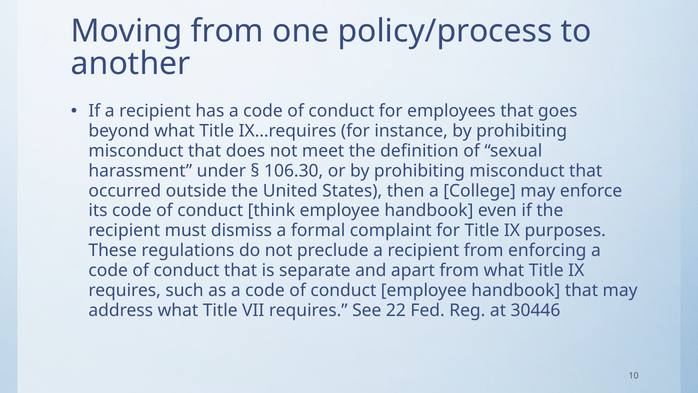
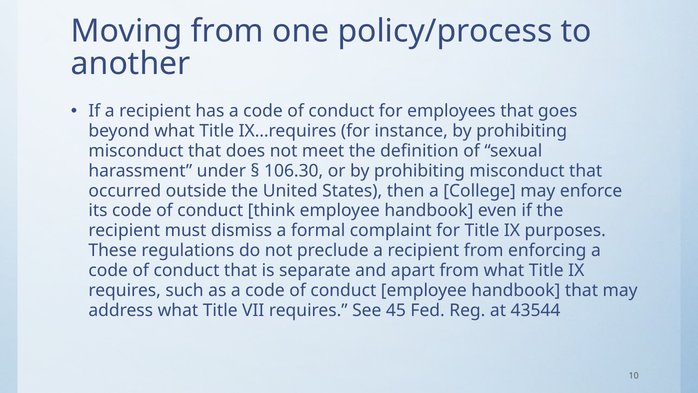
22: 22 -> 45
30446: 30446 -> 43544
